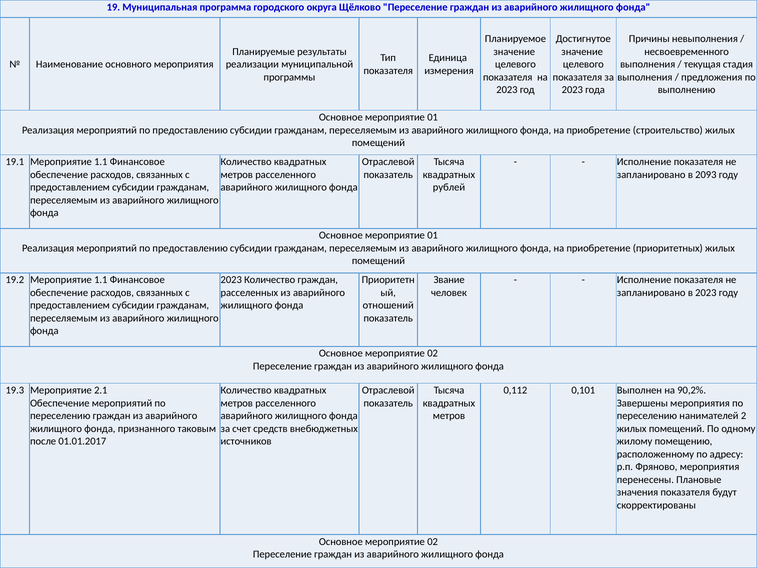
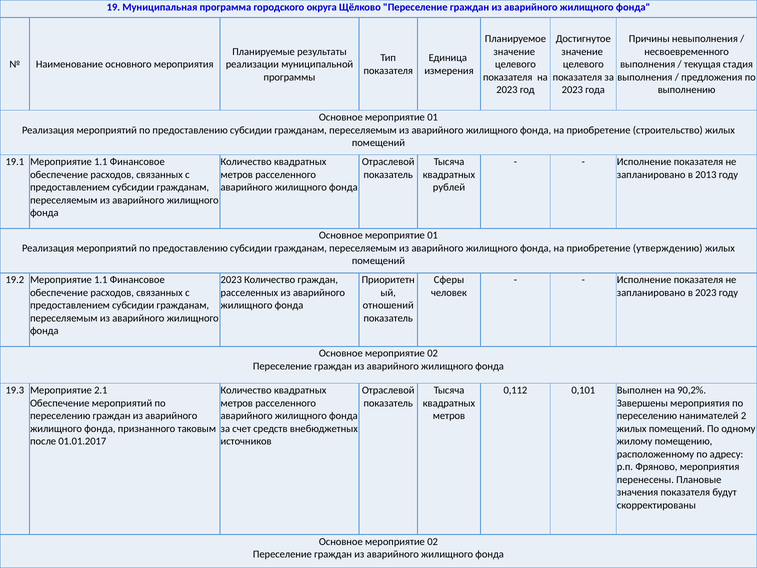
2093: 2093 -> 2013
приоритетных: приоритетных -> утверждению
Звание: Звание -> Сферы
